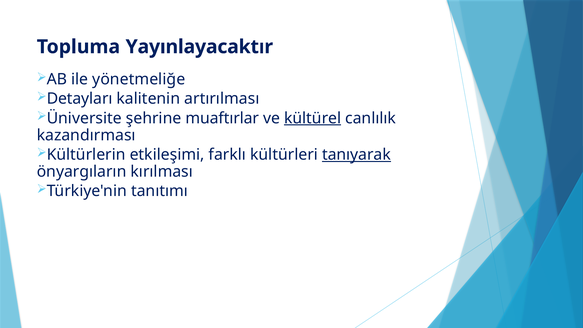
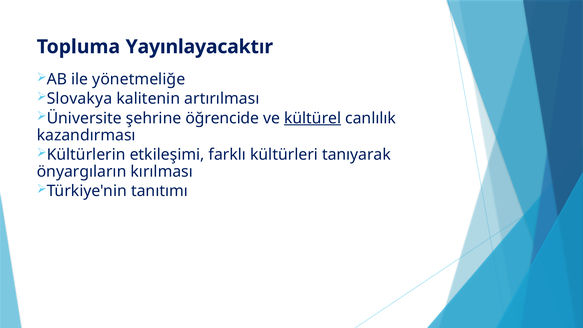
Detayları: Detayları -> Slovakya
muaftırlar: muaftırlar -> öğrencide
tanıyarak underline: present -> none
